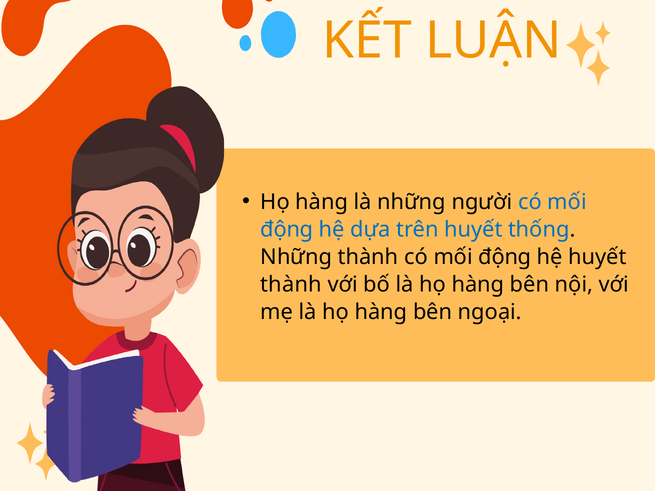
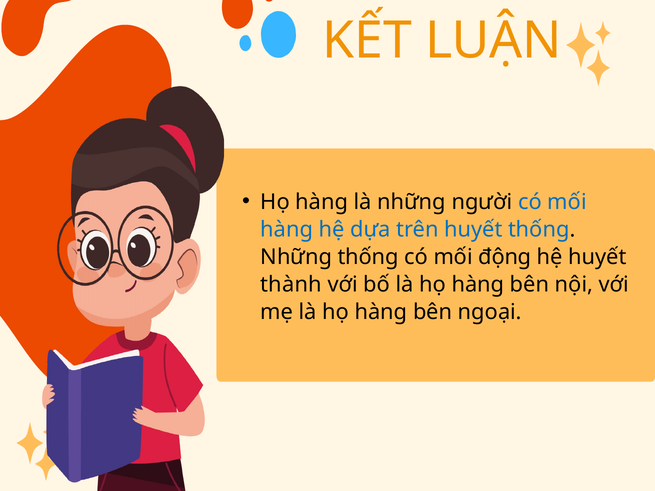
động at (287, 229): động -> hàng
Những thành: thành -> thống
